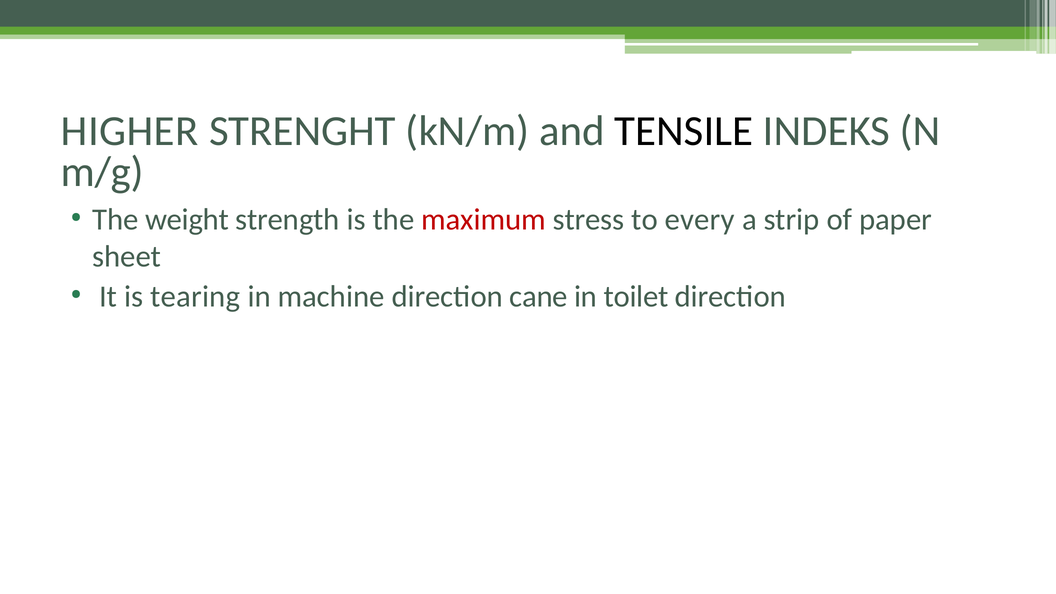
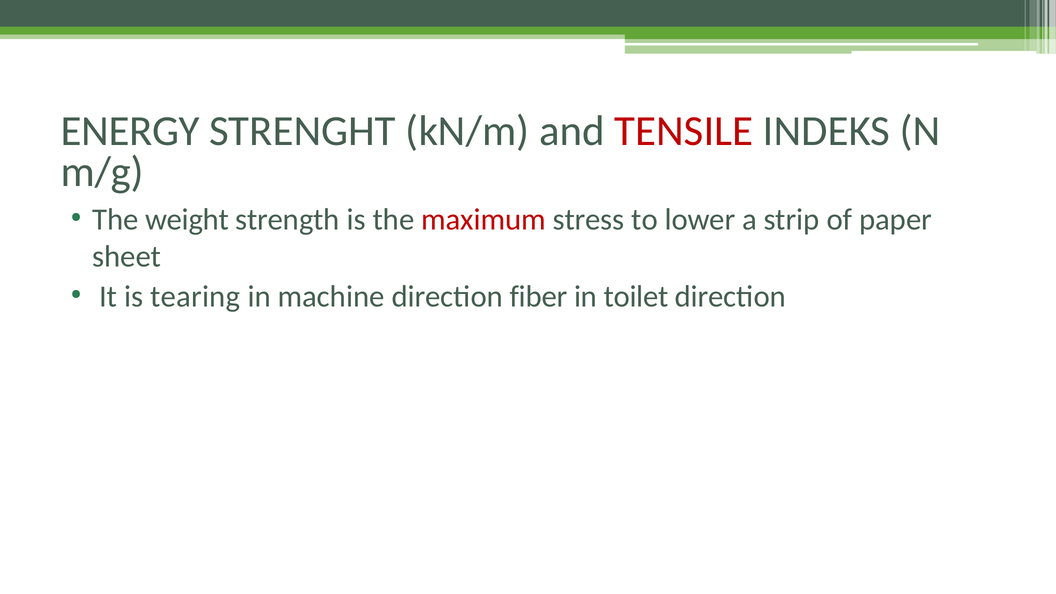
HIGHER: HIGHER -> ENERGY
TENSILE colour: black -> red
every: every -> lower
cane: cane -> fiber
